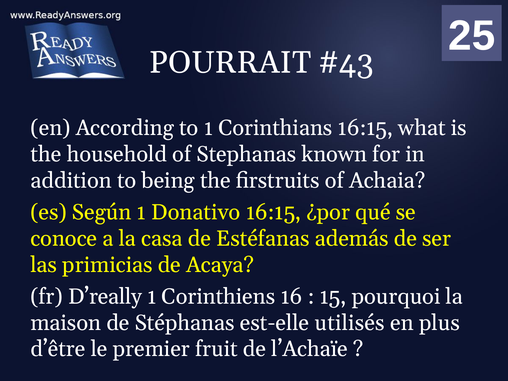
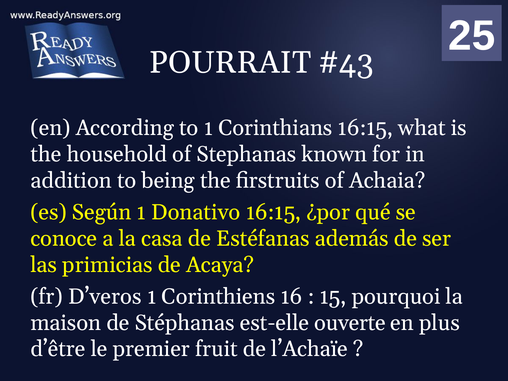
D’really: D’really -> D’veros
utilisés: utilisés -> ouverte
